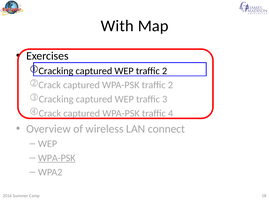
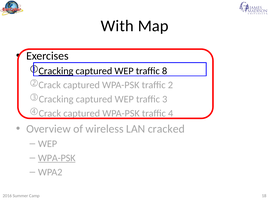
Cracking at (56, 71) underline: none -> present
WEP traffic 2: 2 -> 8
connect: connect -> cracked
